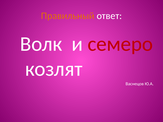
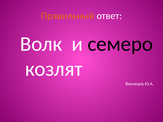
семеро colour: red -> black
